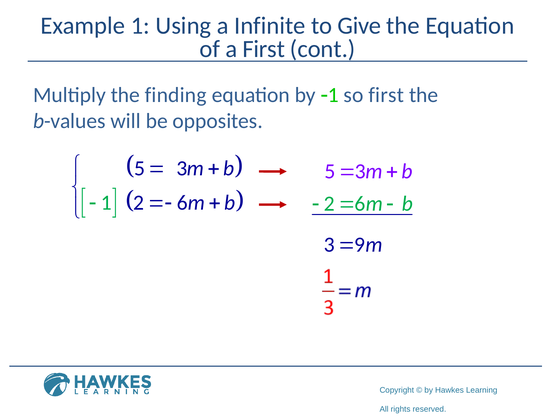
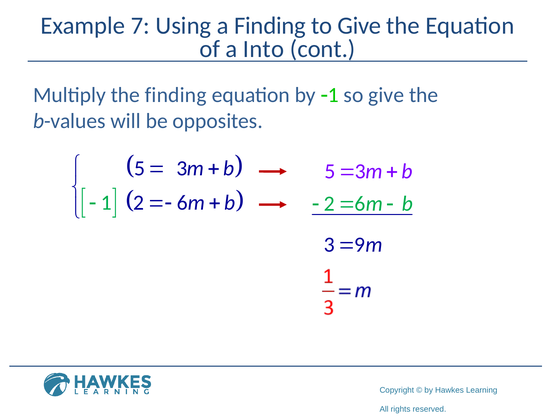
Example 1: 1 -> 7
a Infinite: Infinite -> Finding
a First: First -> Into
so first: first -> give
